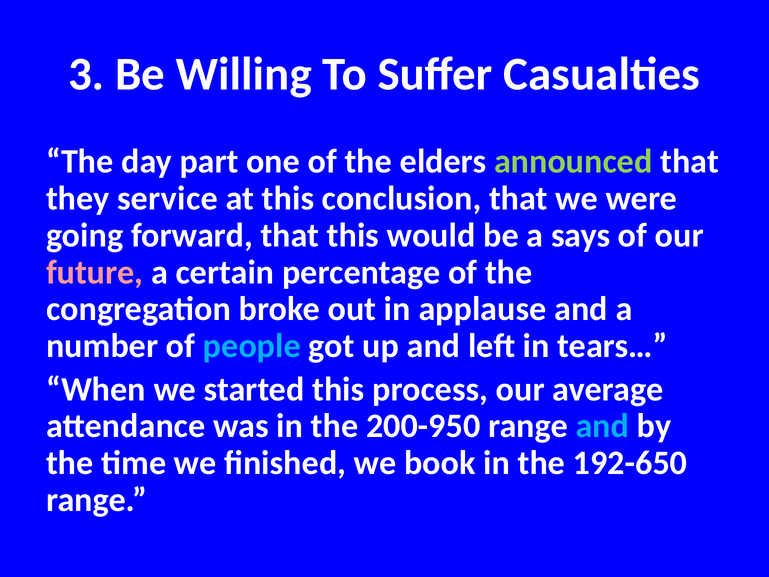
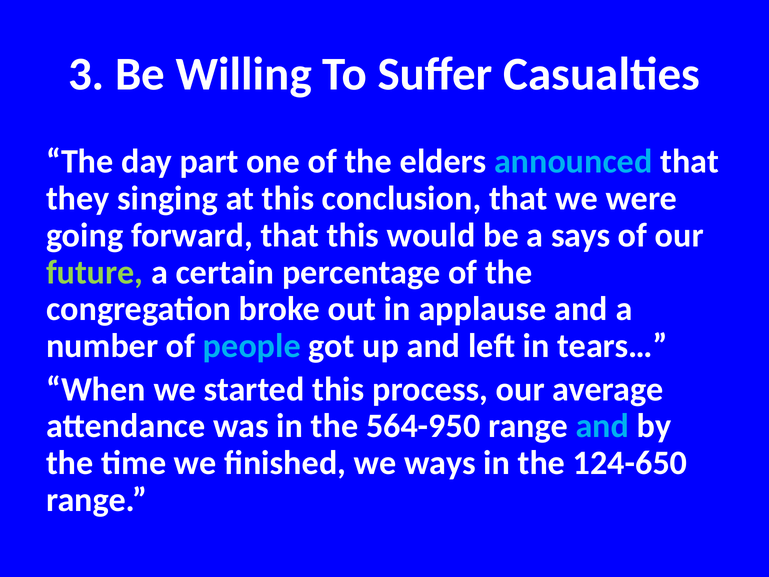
announced colour: light green -> light blue
service: service -> singing
future colour: pink -> light green
200-950: 200-950 -> 564-950
book: book -> ways
192-650: 192-650 -> 124-650
